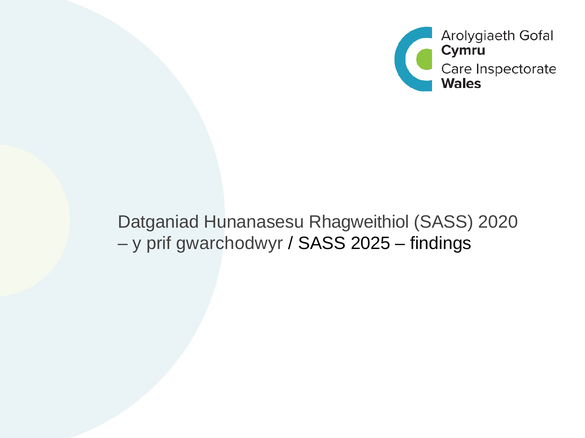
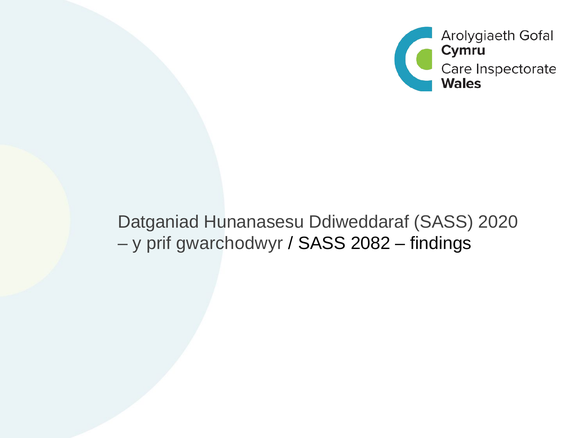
Rhagweithiol: Rhagweithiol -> Ddiweddaraf
2025: 2025 -> 2082
